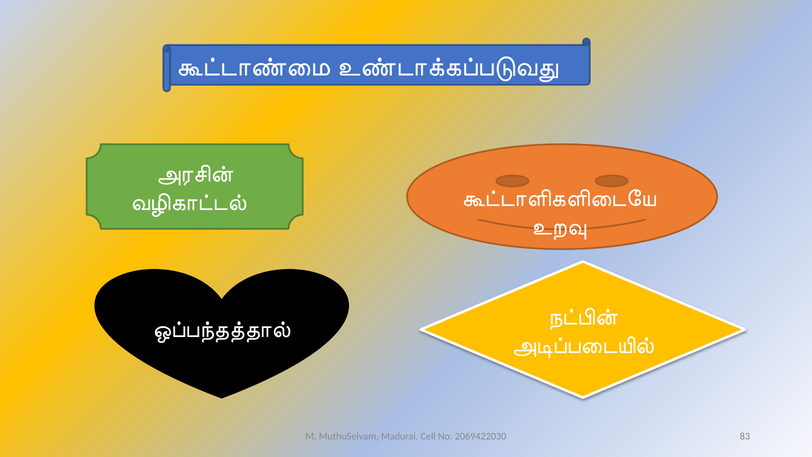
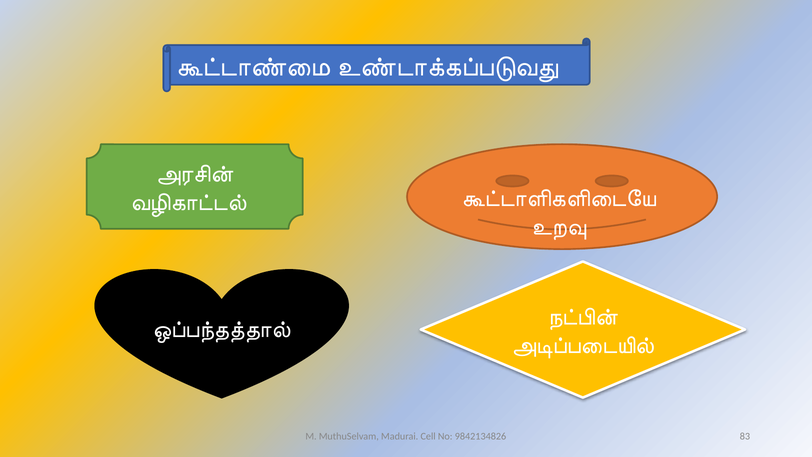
2069422030: 2069422030 -> 9842134826
